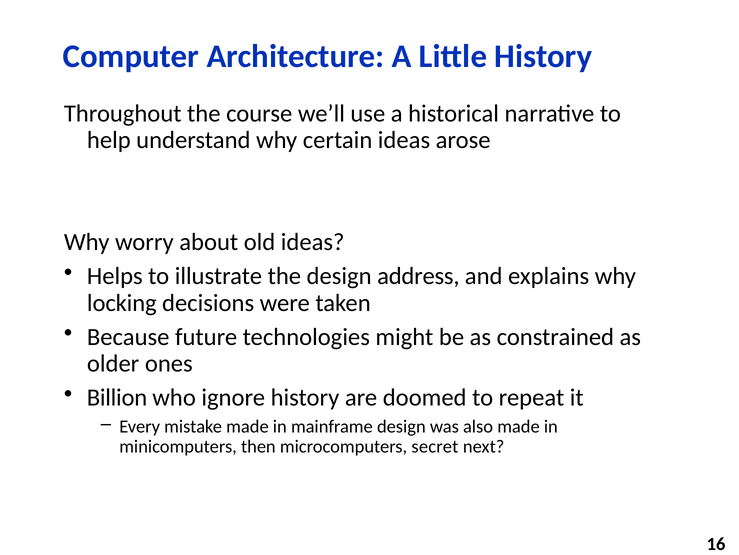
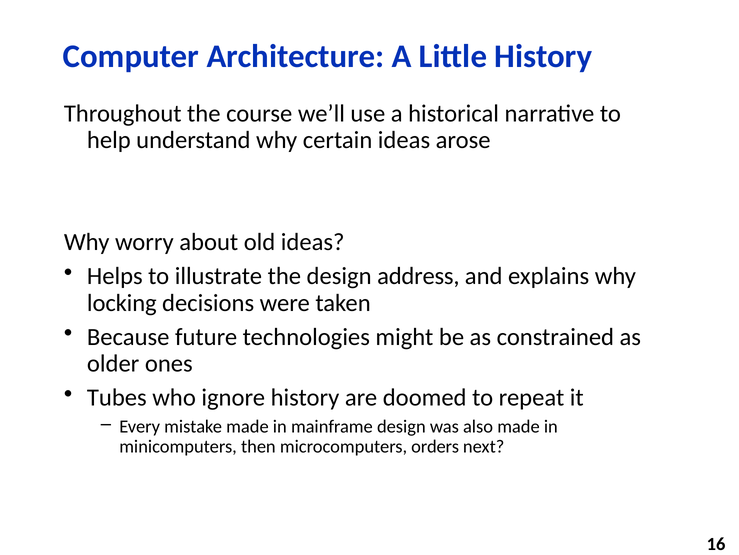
Billion: Billion -> Tubes
secret: secret -> orders
